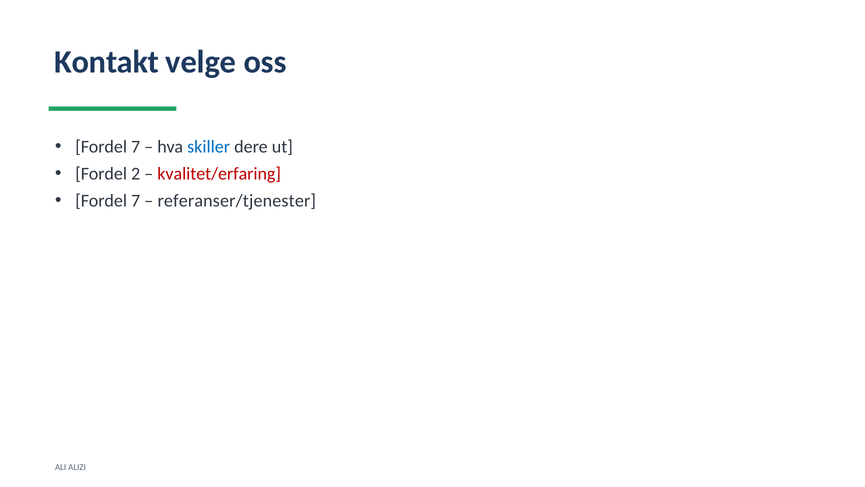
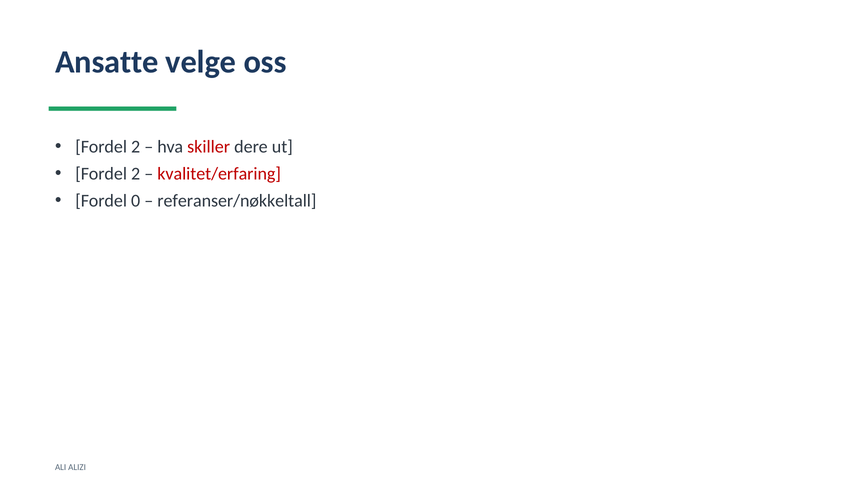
Kontakt: Kontakt -> Ansatte
7 at (136, 147): 7 -> 2
skiller colour: blue -> red
7 at (136, 201): 7 -> 0
referanser/tjenester: referanser/tjenester -> referanser/nøkkeltall
